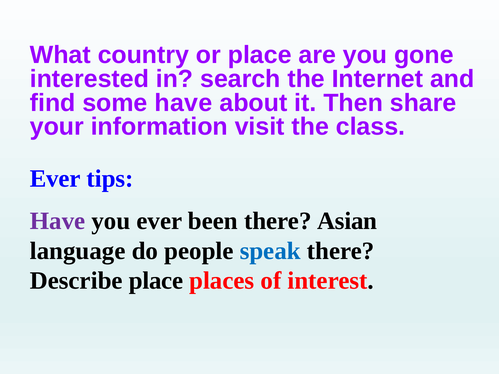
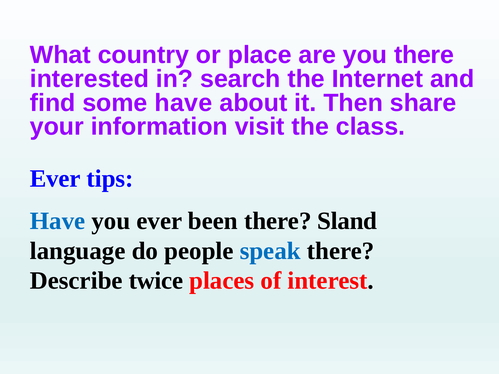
you gone: gone -> there
Have at (58, 221) colour: purple -> blue
Asian: Asian -> Sland
Describe place: place -> twice
